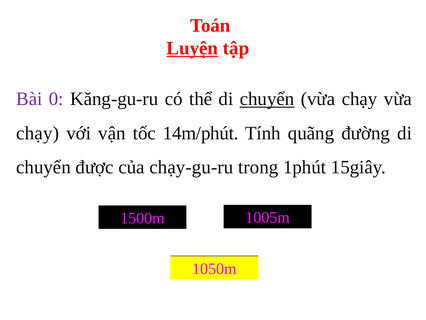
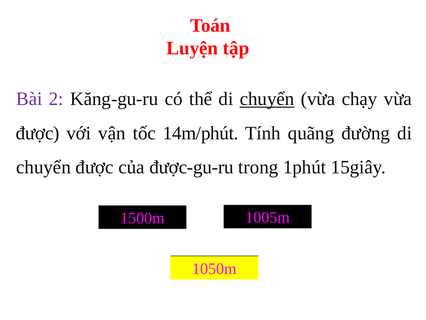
Luyện underline: present -> none
0: 0 -> 2
chạy at (38, 133): chạy -> được
chạy-gu-ru: chạy-gu-ru -> được-gu-ru
